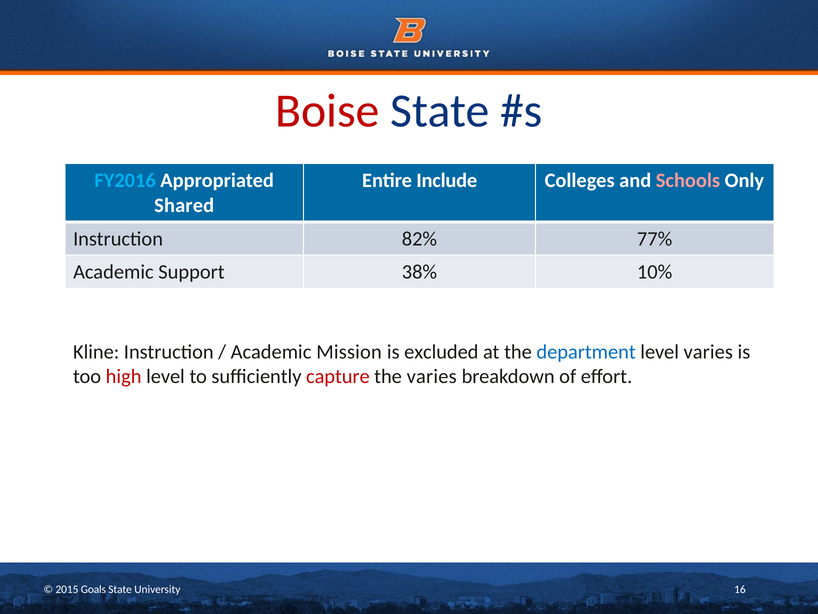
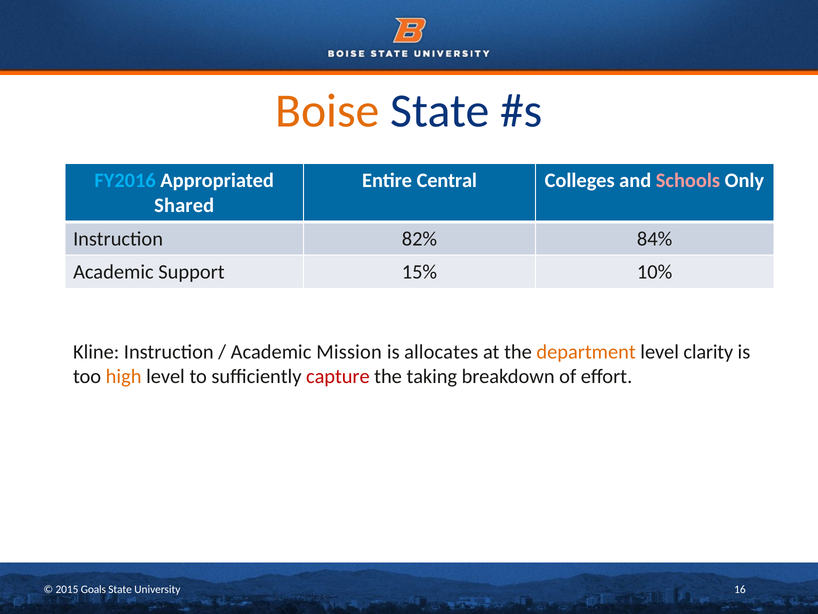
Boise colour: red -> orange
Include: Include -> Central
77%: 77% -> 84%
38%: 38% -> 15%
excluded: excluded -> allocates
department colour: blue -> orange
level varies: varies -> clarity
high colour: red -> orange
the varies: varies -> taking
